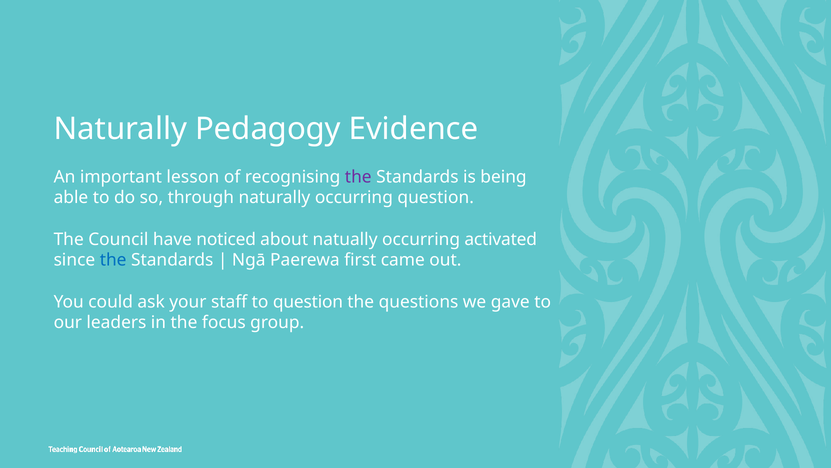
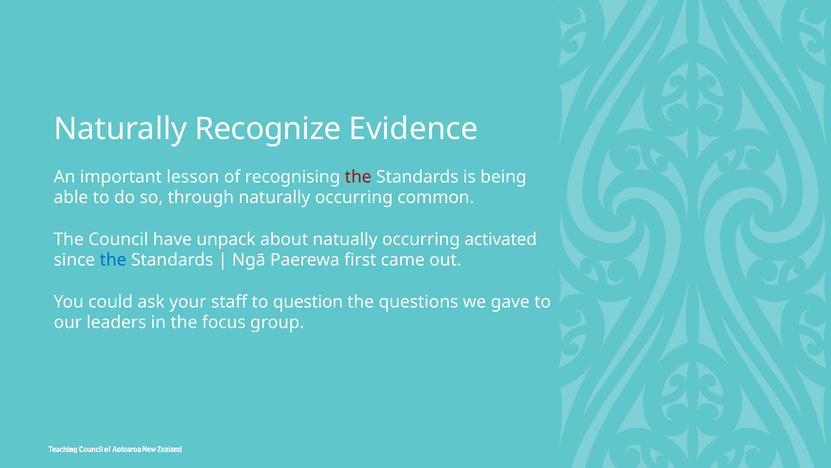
Pedagogy: Pedagogy -> Recognize
the at (358, 177) colour: purple -> red
occurring question: question -> common
noticed: noticed -> unpack
